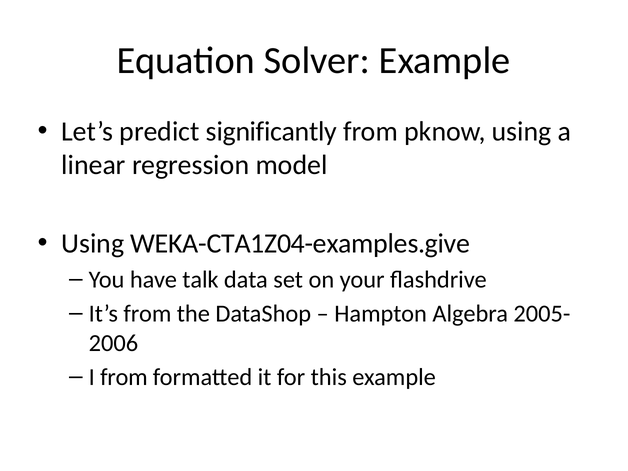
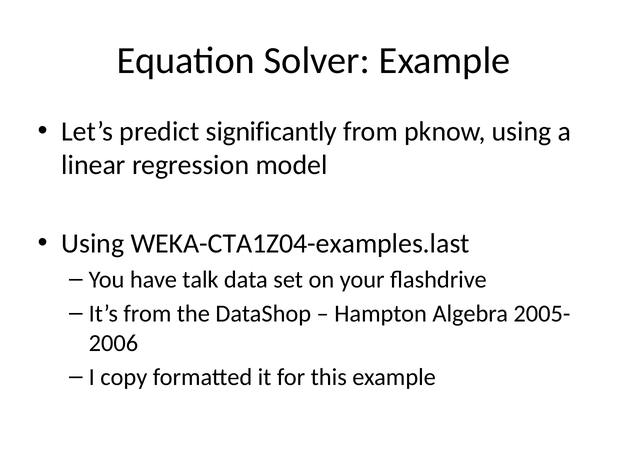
WEKA-CTA1Z04-examples.give: WEKA-CTA1Z04-examples.give -> WEKA-CTA1Z04-examples.last
I from: from -> copy
